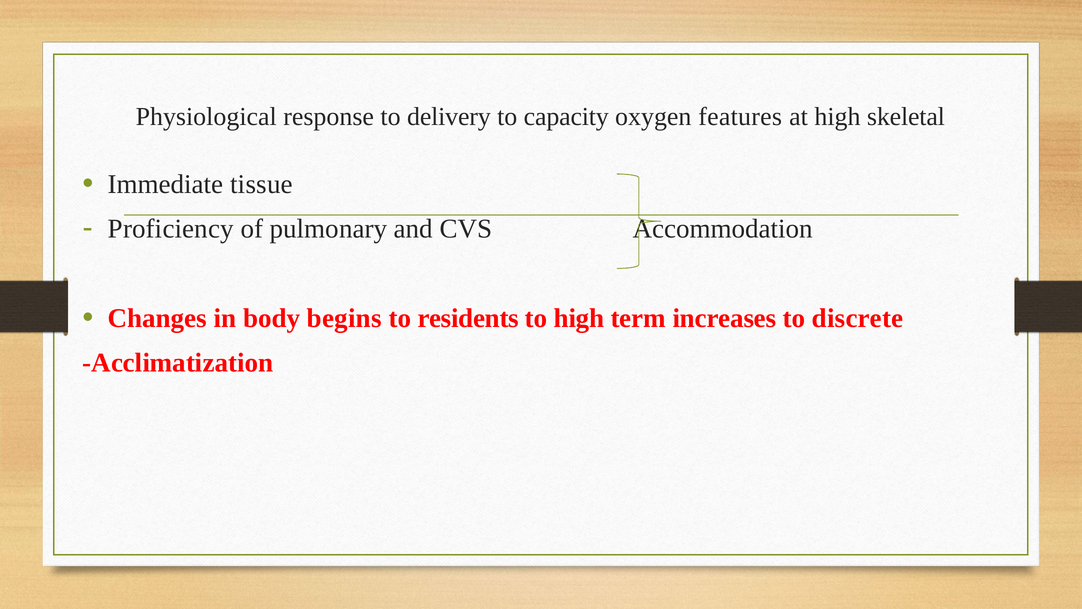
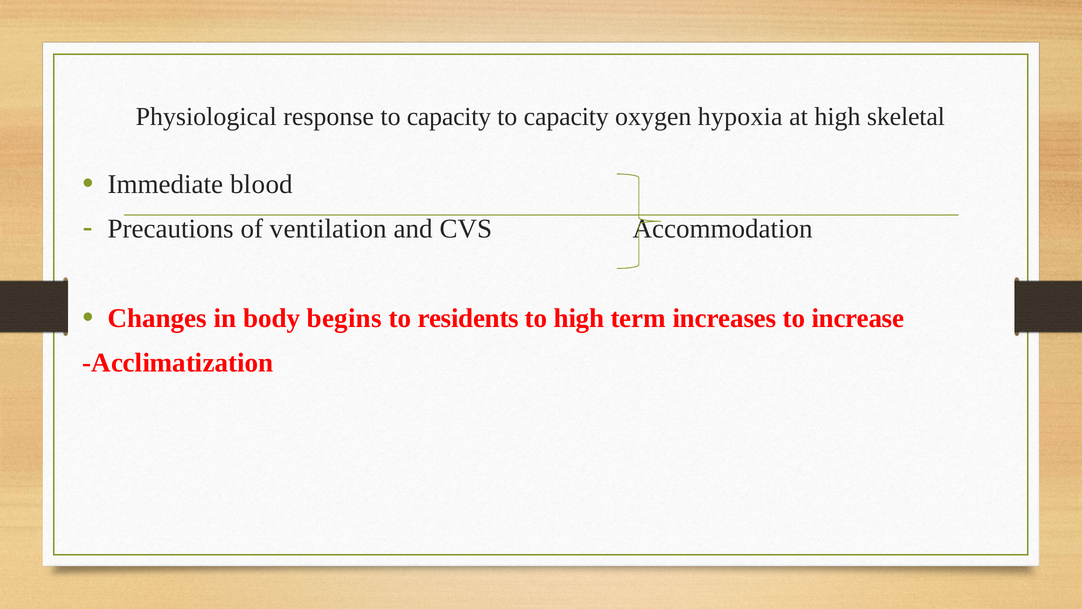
response to delivery: delivery -> capacity
features: features -> hypoxia
tissue: tissue -> blood
Proficiency: Proficiency -> Precautions
pulmonary: pulmonary -> ventilation
discrete: discrete -> increase
